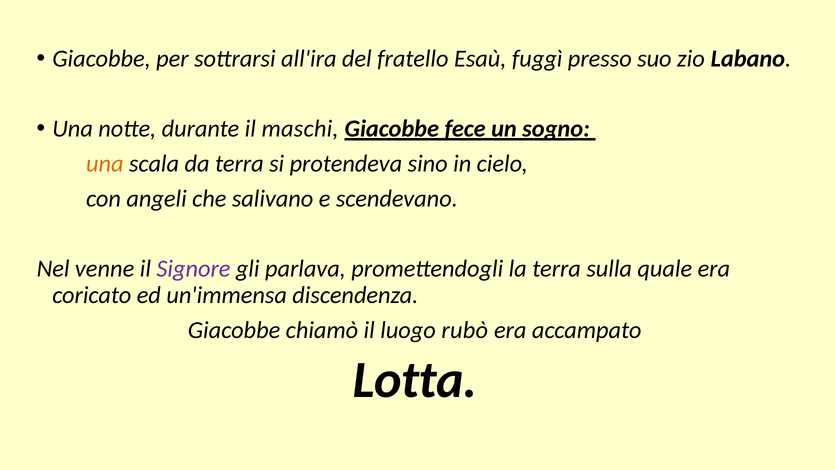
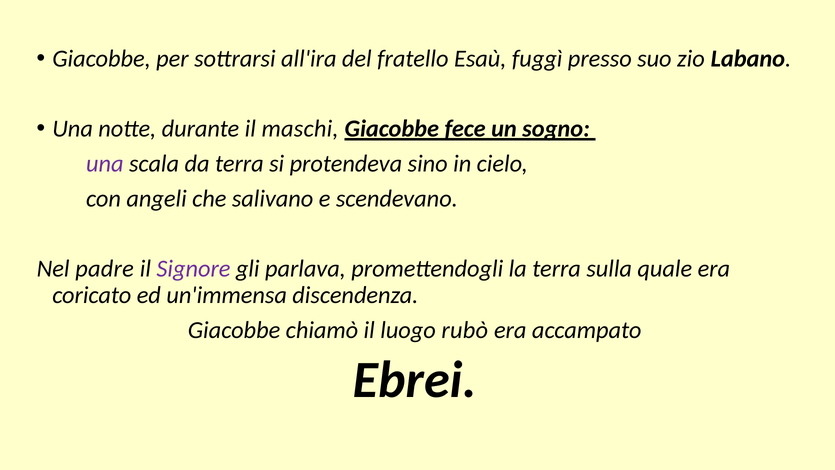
una at (105, 164) colour: orange -> purple
venne: venne -> padre
Lotta: Lotta -> Ebrei
